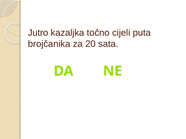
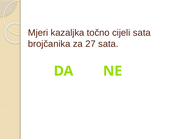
Jutro: Jutro -> Mjeri
cijeli puta: puta -> sata
20: 20 -> 27
